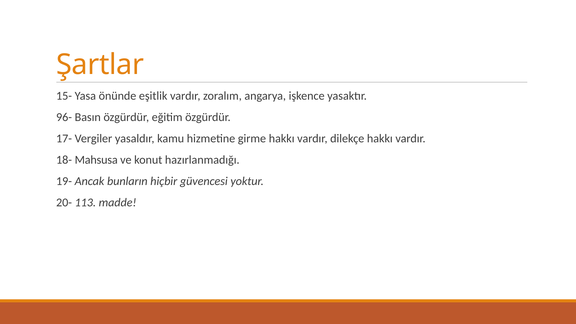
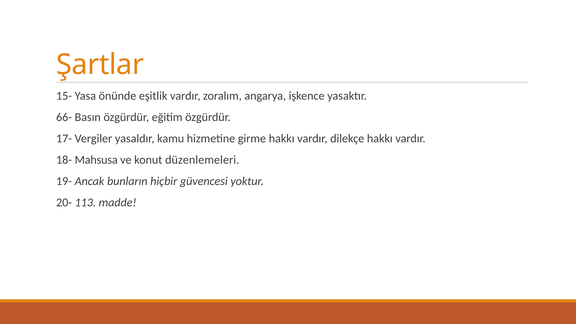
96-: 96- -> 66-
hazırlanmadığı: hazırlanmadığı -> düzenlemeleri
